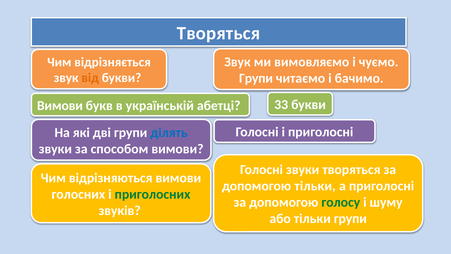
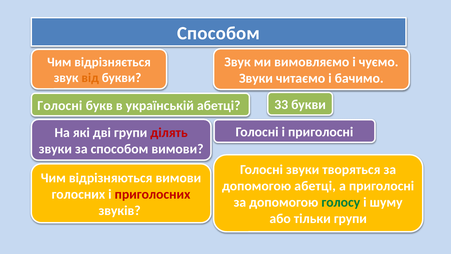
Творяться at (219, 33): Творяться -> Способом
Групи at (256, 78): Групи -> Звуки
Вимови at (60, 105): Вимови -> Голосні
ділять colour: blue -> red
допомогою тільки: тільки -> абетці
приголосних colour: green -> red
